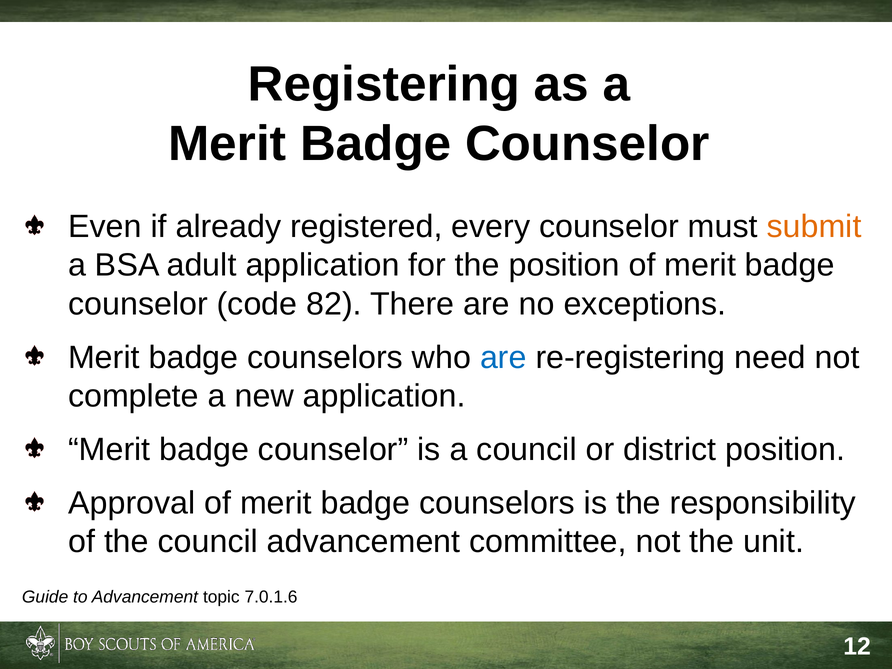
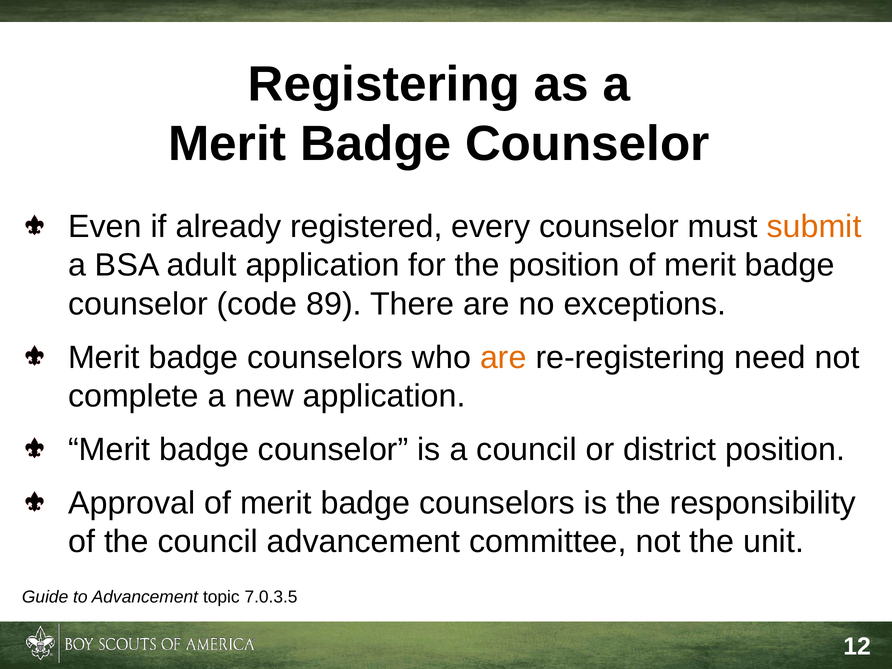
82: 82 -> 89
are at (503, 357) colour: blue -> orange
7.0.1.6: 7.0.1.6 -> 7.0.3.5
